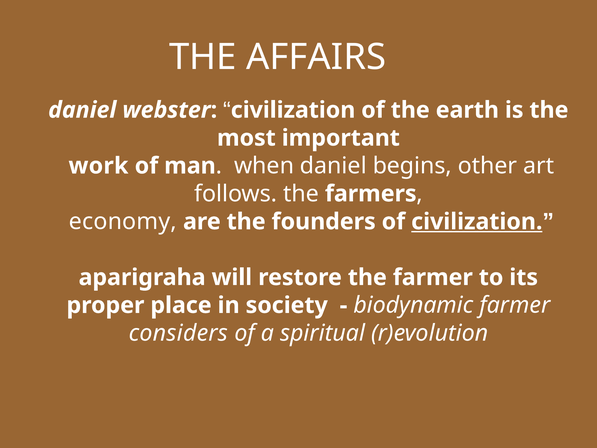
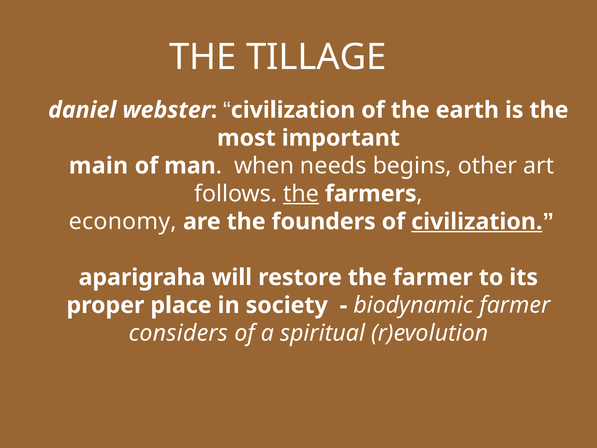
AFFAIRS: AFFAIRS -> TILLAGE
work: work -> main
when daniel: daniel -> needs
the at (301, 194) underline: none -> present
